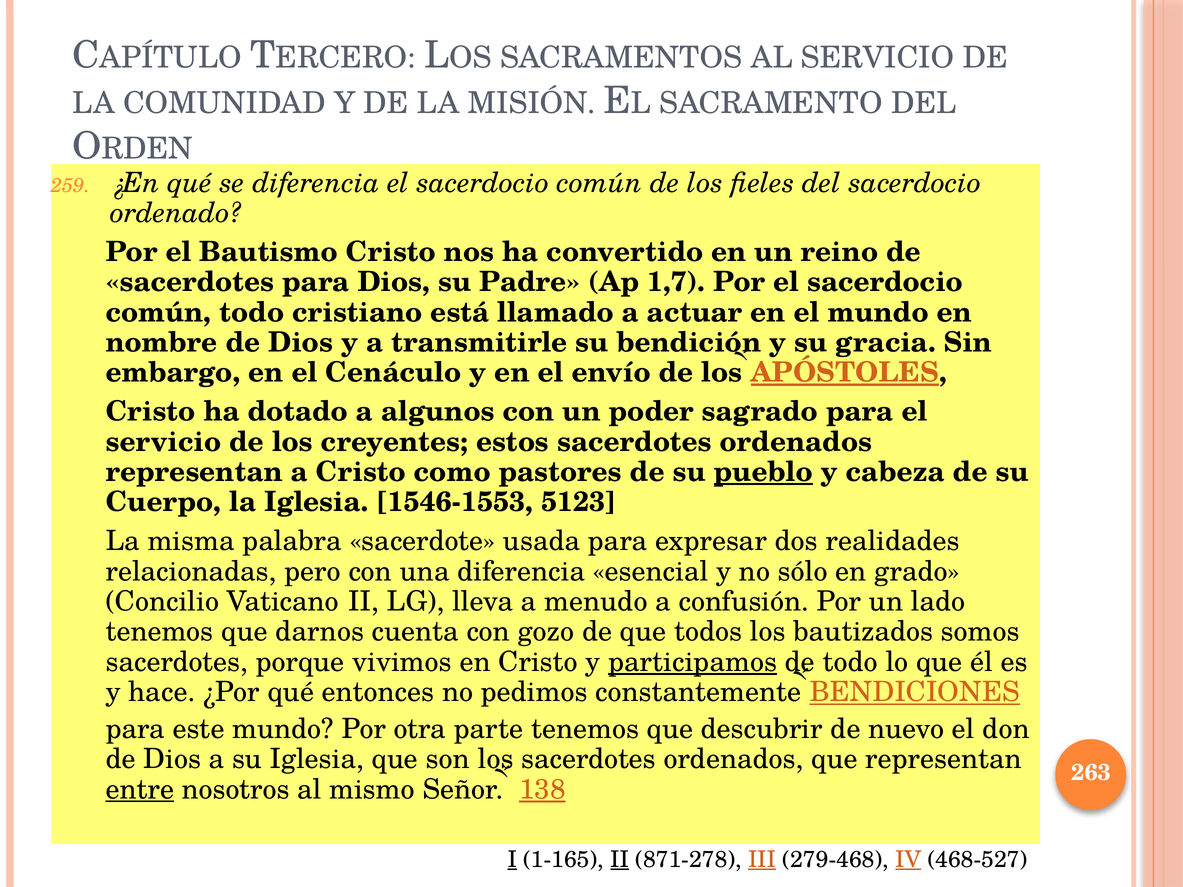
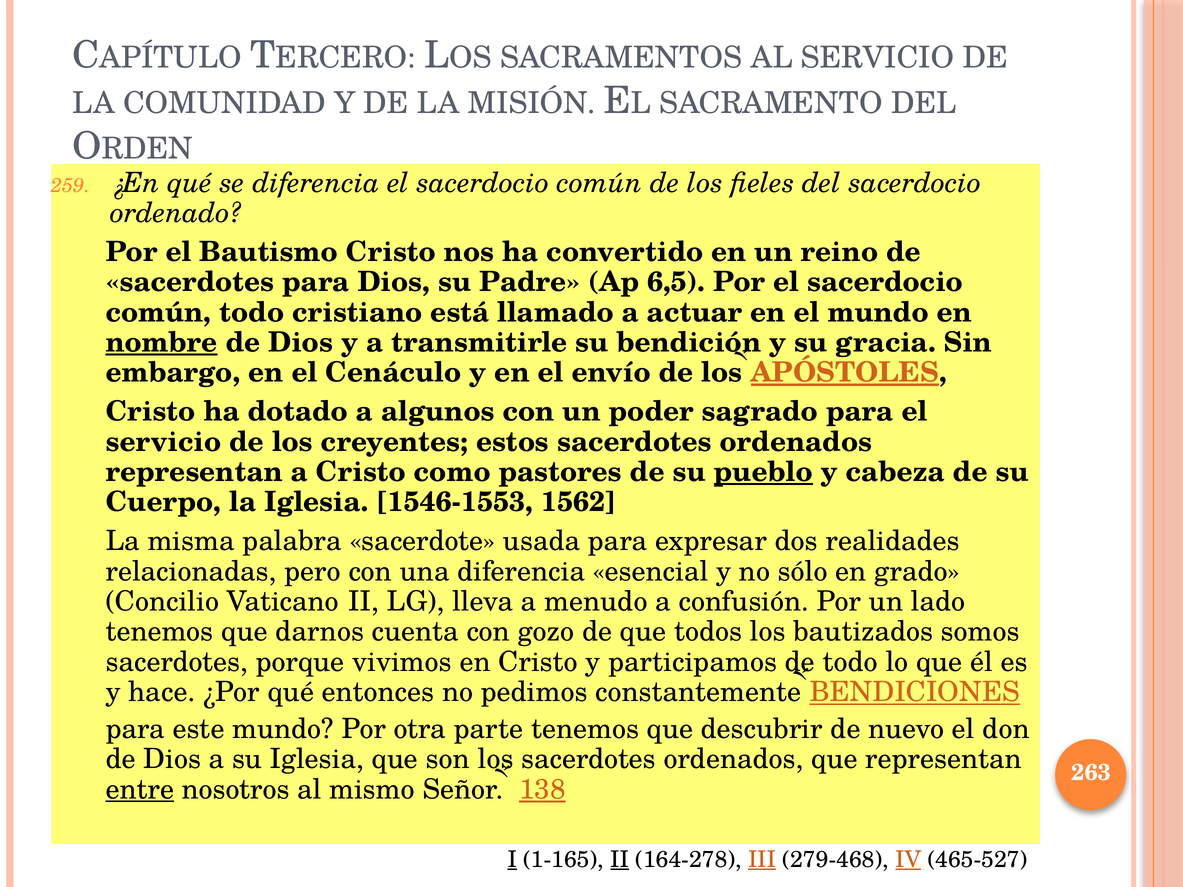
1,7: 1,7 -> 6,5
nombre underline: none -> present
5123: 5123 -> 1562
participamos underline: present -> none
871-278: 871-278 -> 164-278
468-527: 468-527 -> 465-527
